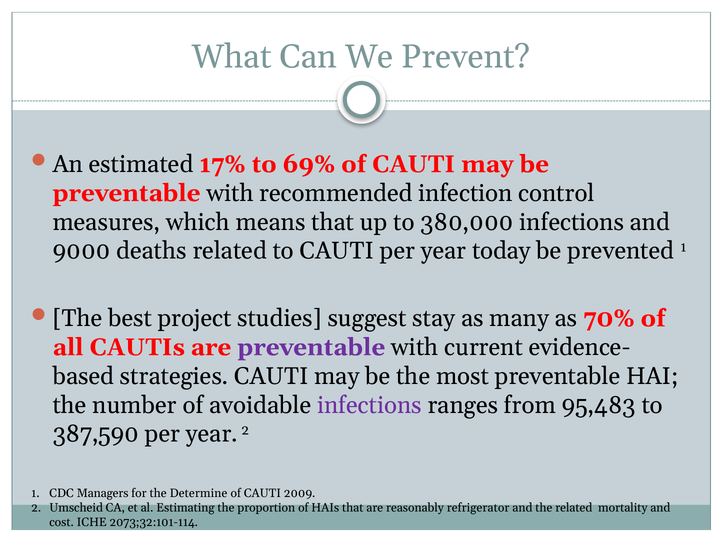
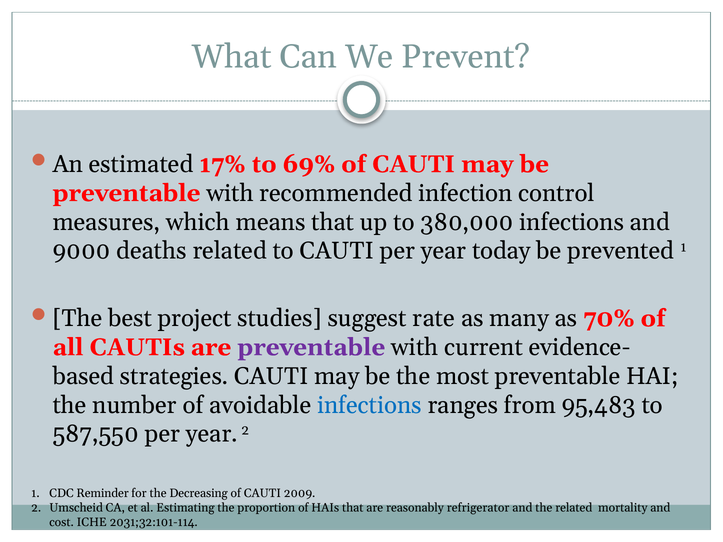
stay: stay -> rate
infections at (369, 405) colour: purple -> blue
387,590: 387,590 -> 587,550
Managers: Managers -> Reminder
Determine: Determine -> Decreasing
2073;32:101-114: 2073;32:101-114 -> 2031;32:101-114
